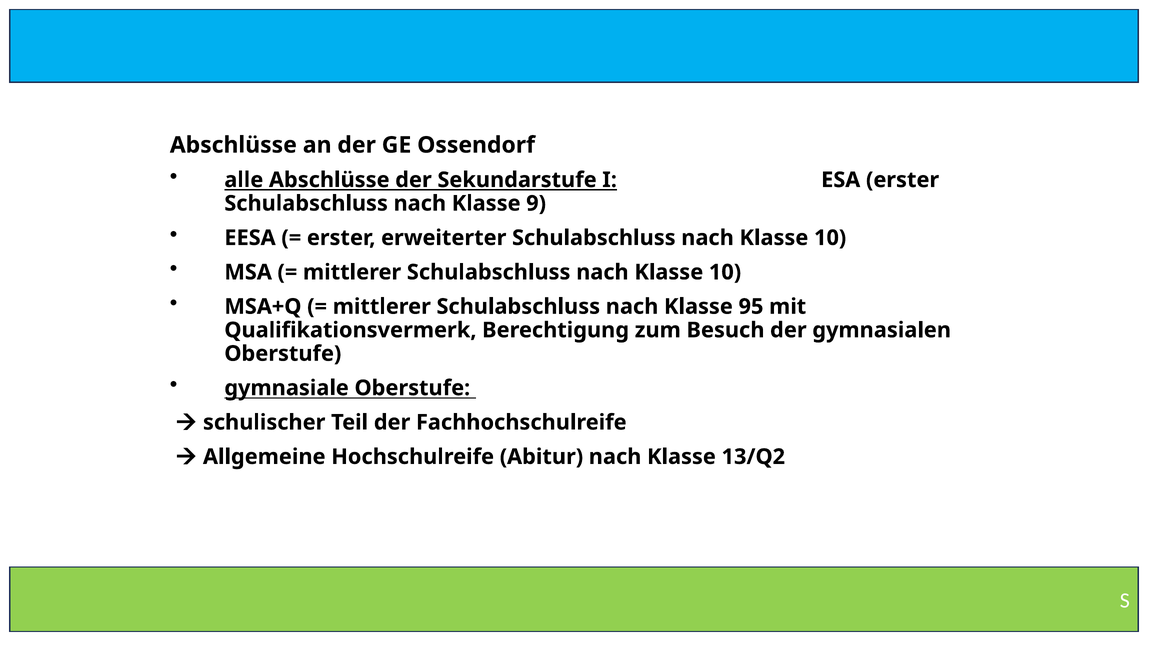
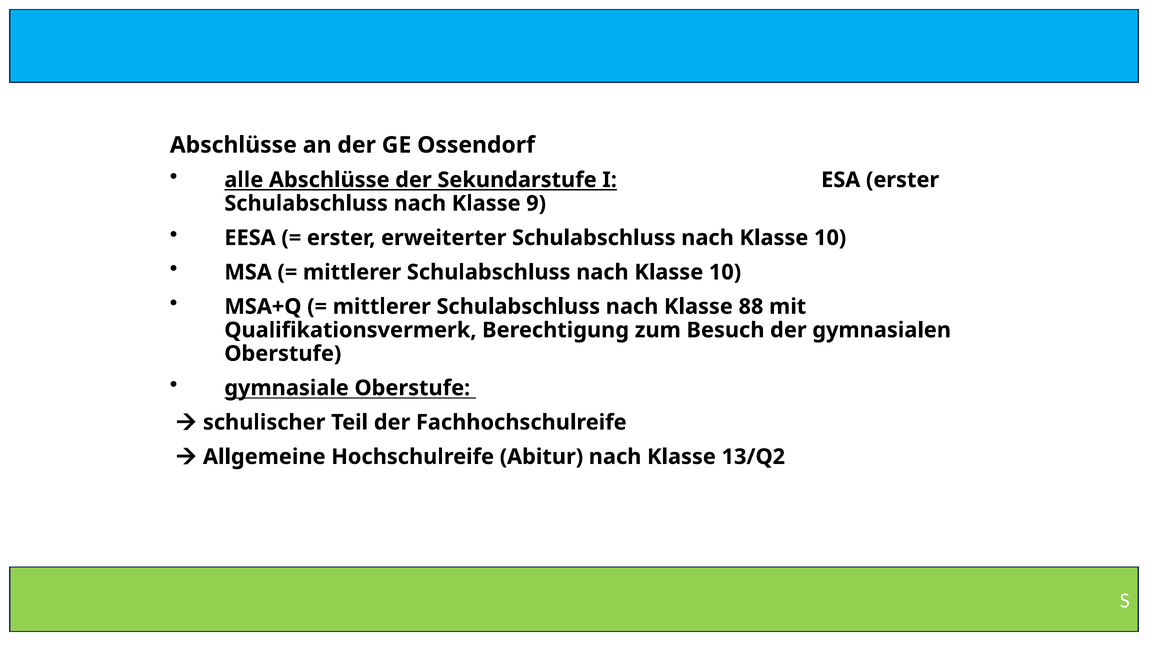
95: 95 -> 88
